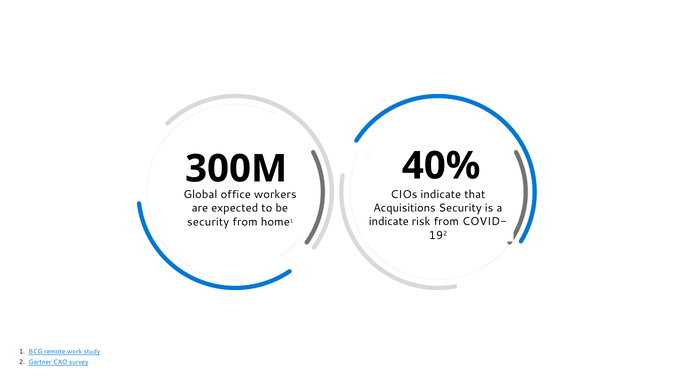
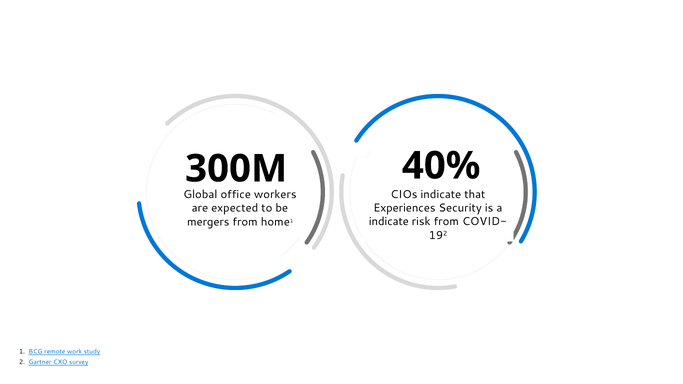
Acquisitions: Acquisitions -> Experiences
security at (208, 222): security -> mergers
